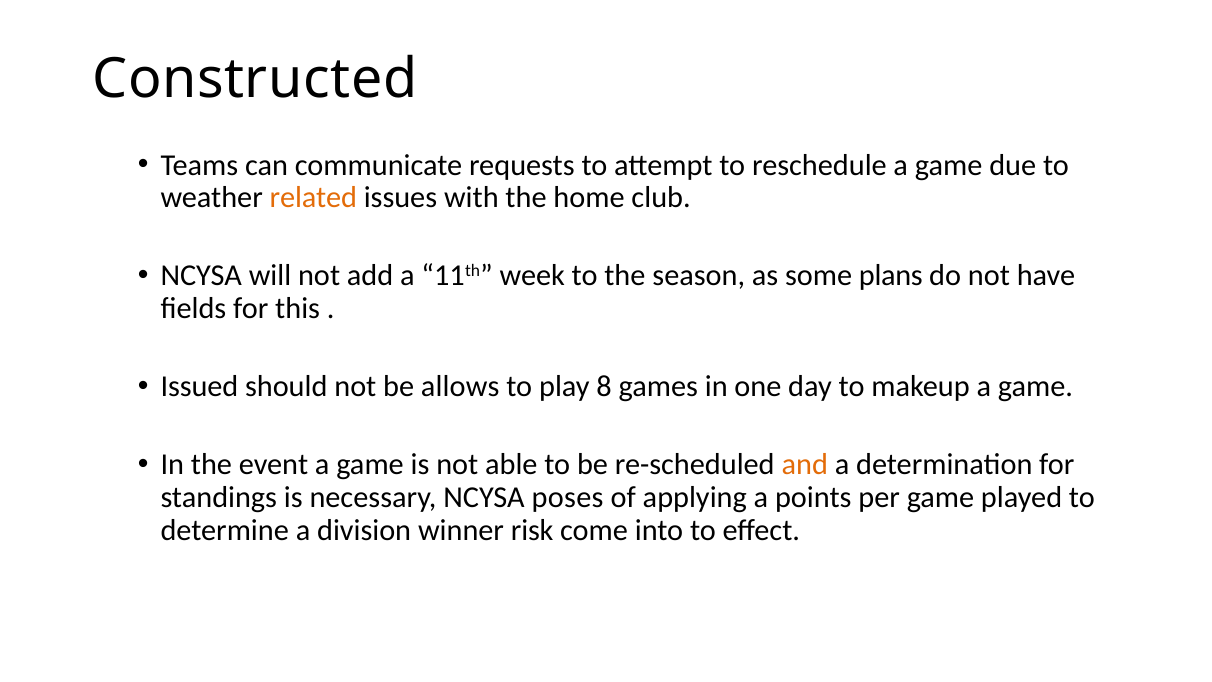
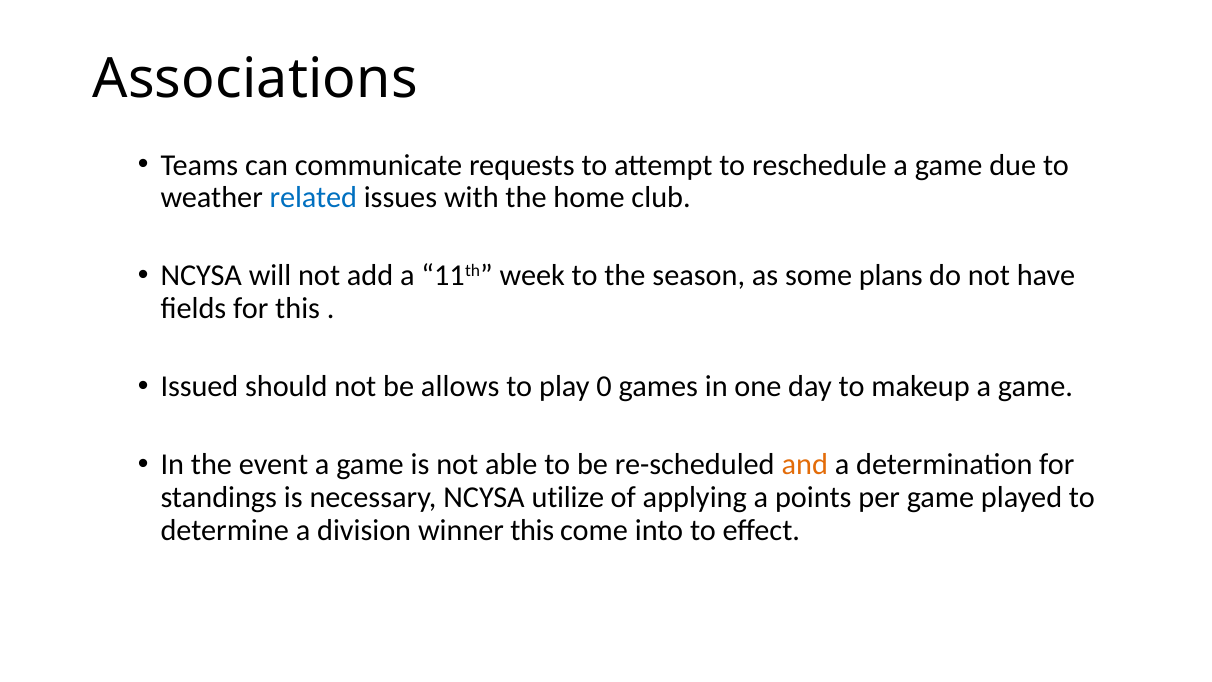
Constructed: Constructed -> Associations
related colour: orange -> blue
8: 8 -> 0
poses: poses -> utilize
winner risk: risk -> this
